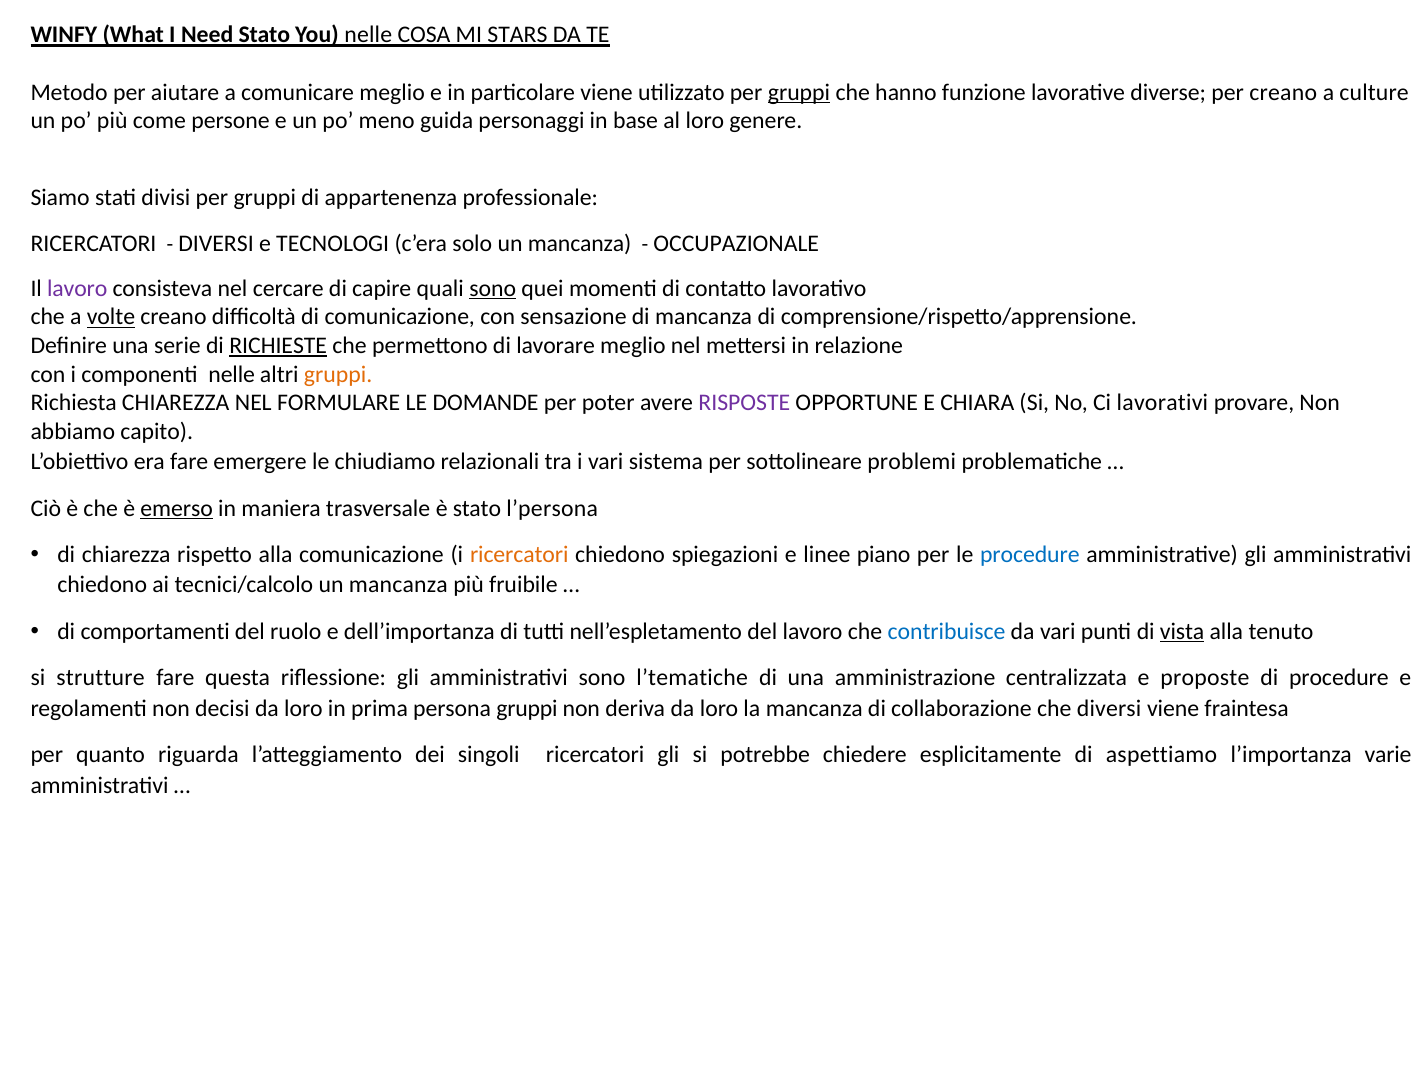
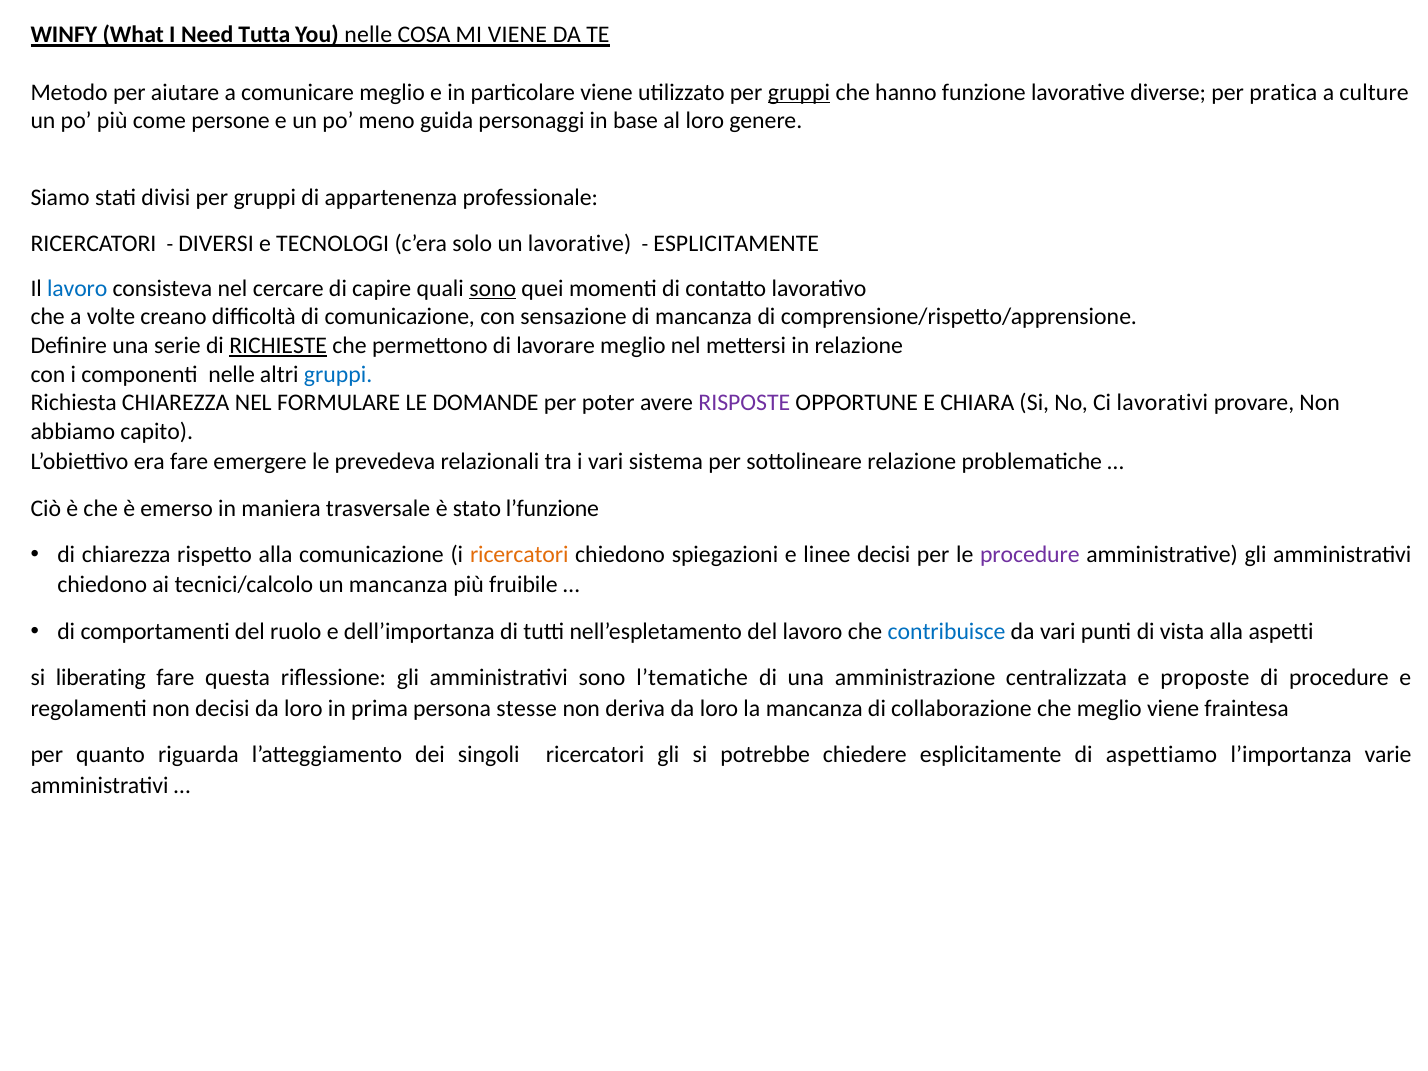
Need Stato: Stato -> Tutta
MI STARS: STARS -> VIENE
per creano: creano -> pratica
solo un mancanza: mancanza -> lavorative
OCCUPAZIONALE at (736, 244): OCCUPAZIONALE -> ESPLICITAMENTE
lavoro at (77, 288) colour: purple -> blue
volte underline: present -> none
gruppi at (338, 374) colour: orange -> blue
chiudiamo: chiudiamo -> prevedeva
sottolineare problemi: problemi -> relazione
emerso underline: present -> none
l’persona: l’persona -> l’funzione
linee piano: piano -> decisi
procedure at (1030, 555) colour: blue -> purple
vista underline: present -> none
tenuto: tenuto -> aspetti
strutture: strutture -> liberating
persona gruppi: gruppi -> stesse
che diversi: diversi -> meglio
